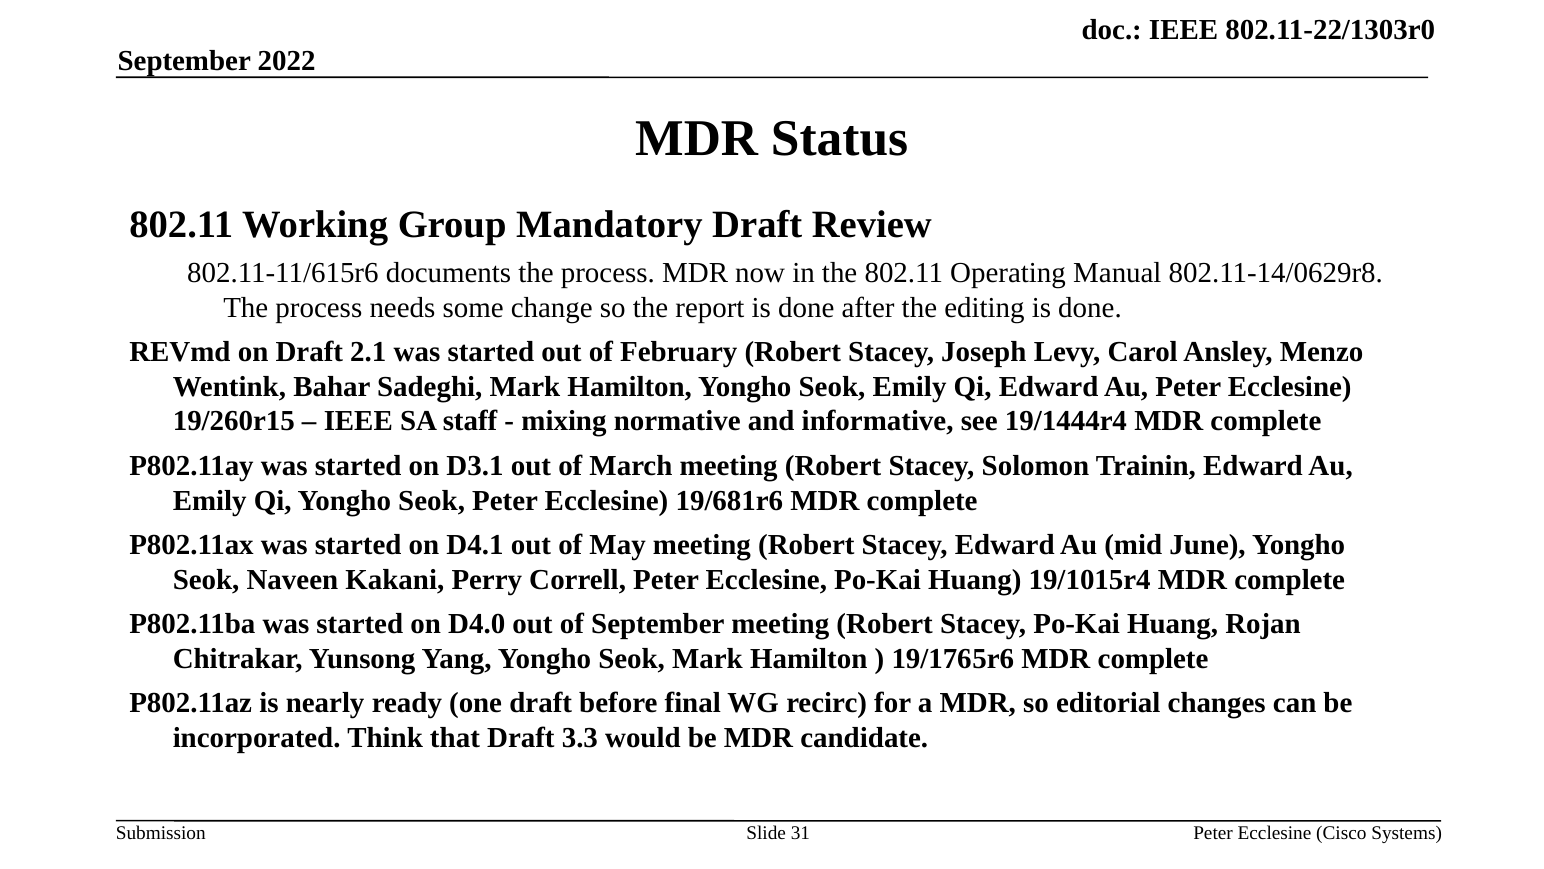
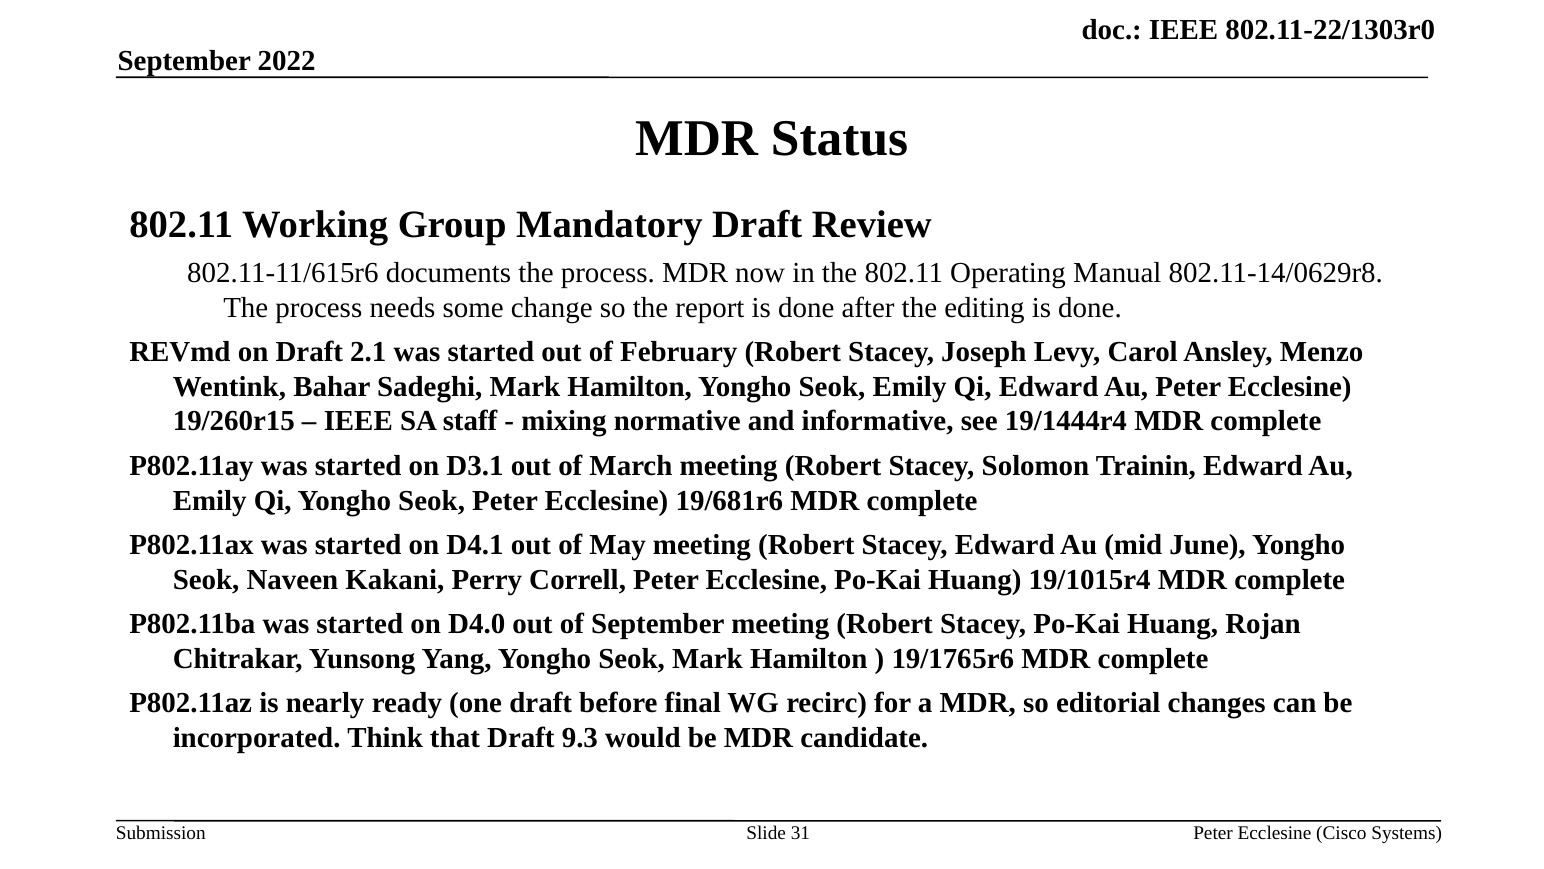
3.3: 3.3 -> 9.3
